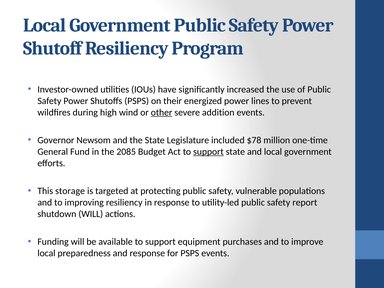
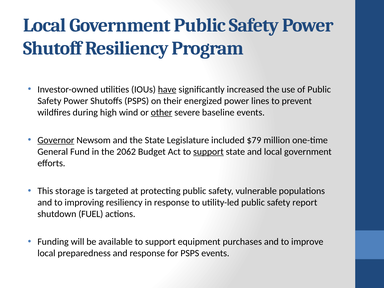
have underline: none -> present
addition: addition -> baseline
Governor underline: none -> present
$78: $78 -> $79
2085: 2085 -> 2062
shutdown WILL: WILL -> FUEL
